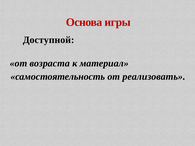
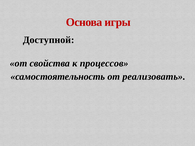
возраста: возраста -> свойства
материал: материал -> процессов
